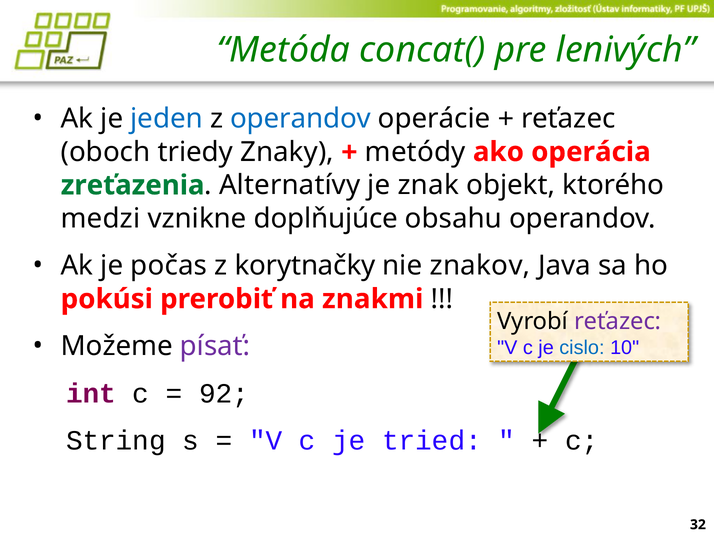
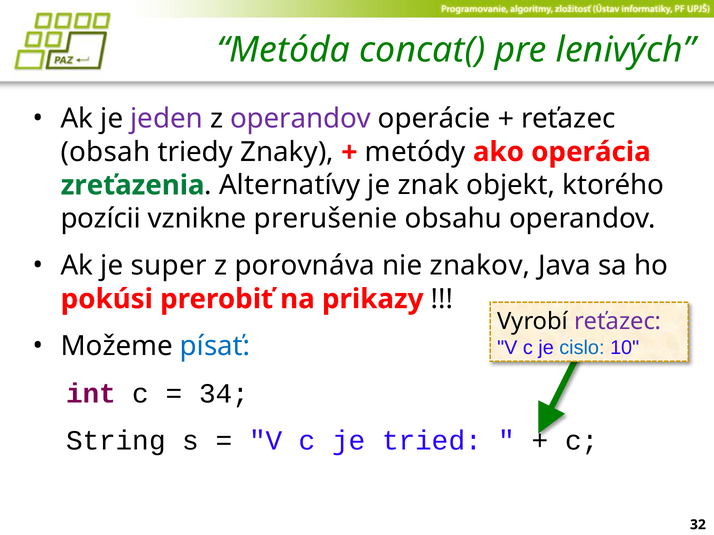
jeden colour: blue -> purple
operandov at (301, 119) colour: blue -> purple
oboch: oboch -> obsah
medzi: medzi -> pozícii
doplňujúce: doplňujúce -> prerušenie
počas: počas -> super
korytnačky: korytnačky -> porovnáva
znakmi: znakmi -> prikazy
písať colour: purple -> blue
92: 92 -> 34
